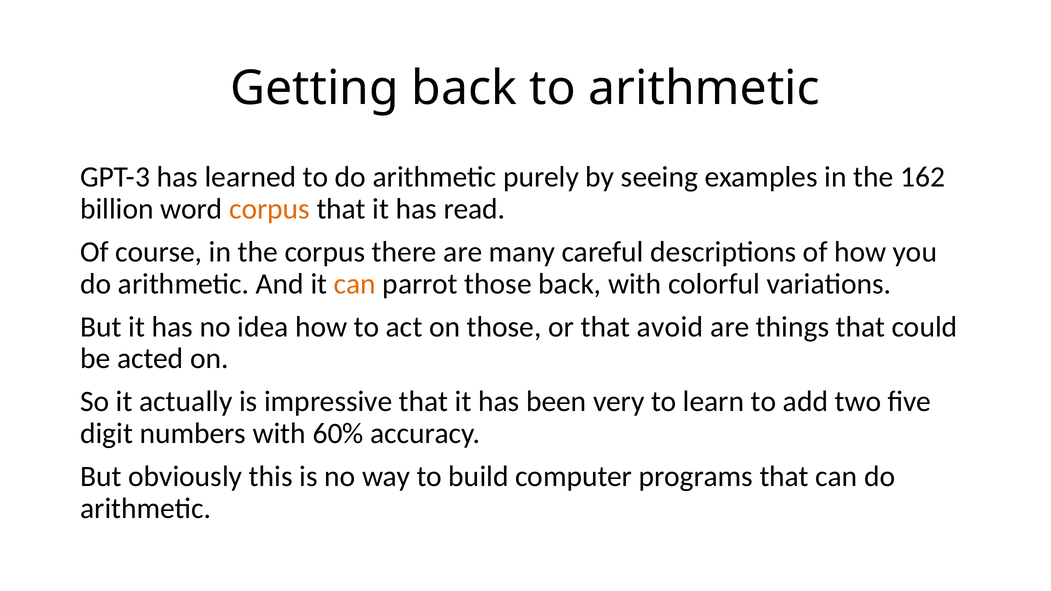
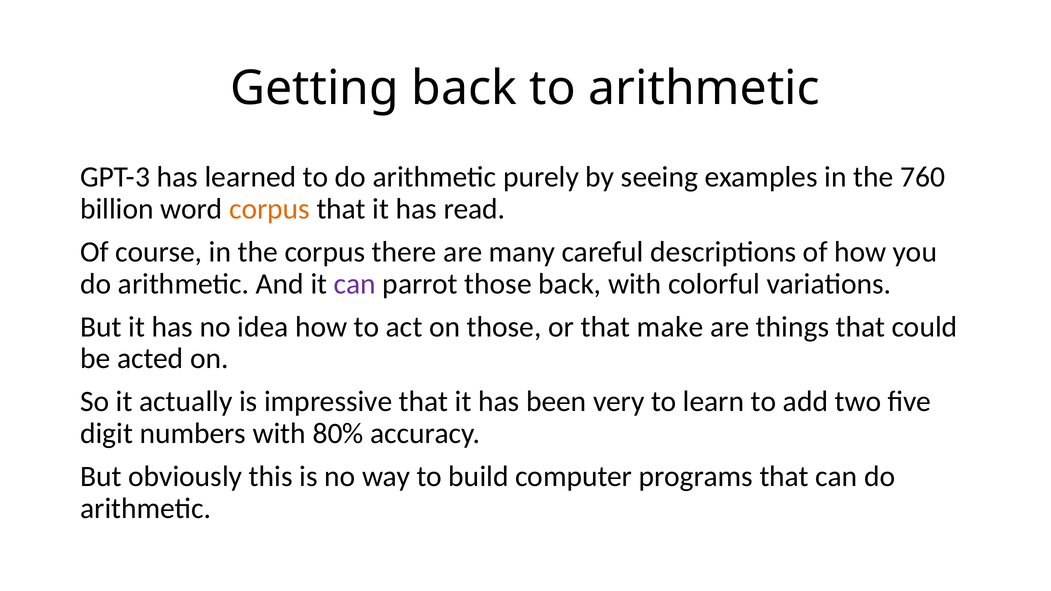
162: 162 -> 760
can at (355, 284) colour: orange -> purple
avoid: avoid -> make
60%: 60% -> 80%
